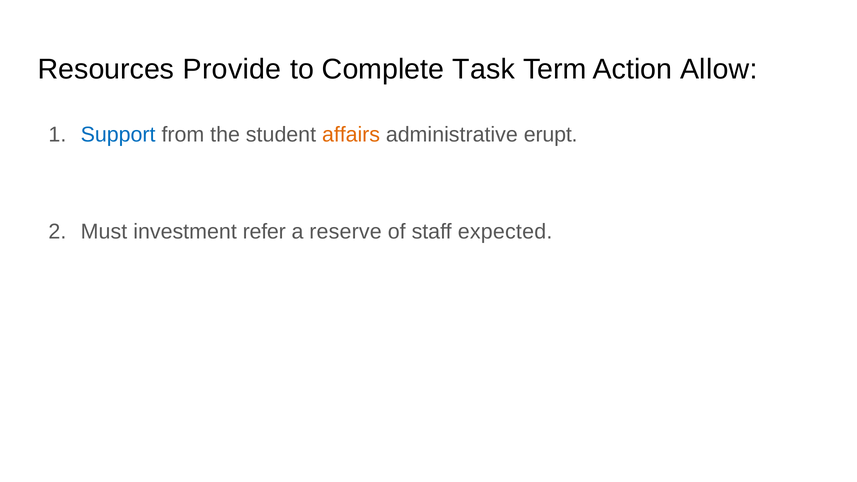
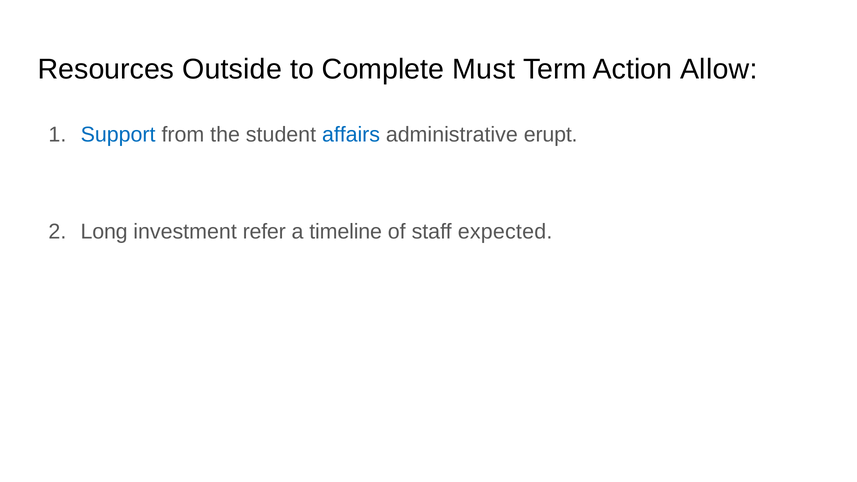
Provide: Provide -> Outside
Task: Task -> Must
affairs colour: orange -> blue
Must: Must -> Long
reserve: reserve -> timeline
